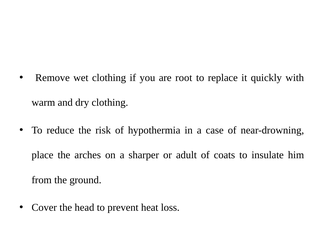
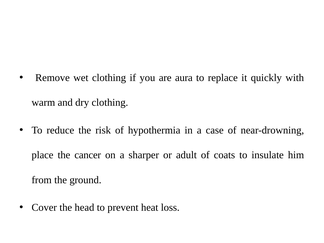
root: root -> aura
arches: arches -> cancer
